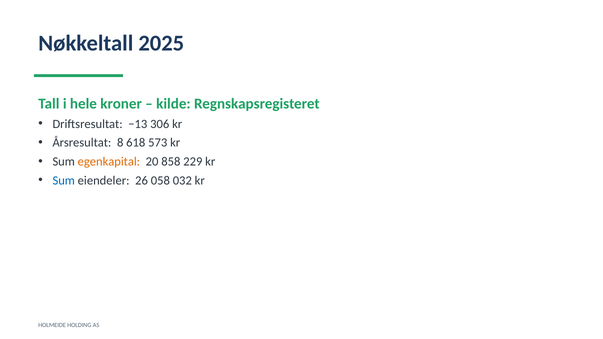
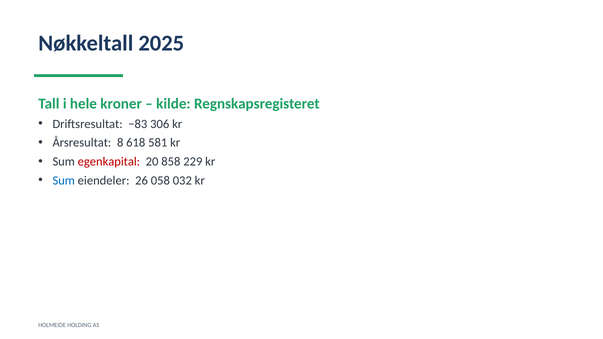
−13: −13 -> −83
573: 573 -> 581
egenkapital colour: orange -> red
